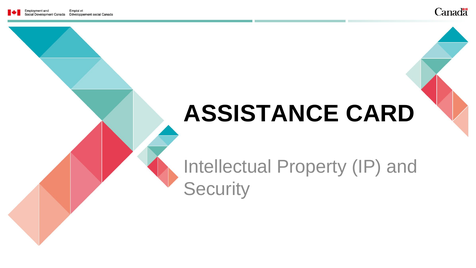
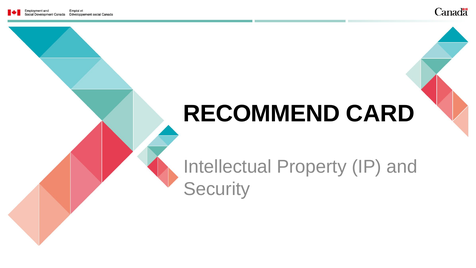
ASSISTANCE: ASSISTANCE -> RECOMMEND
